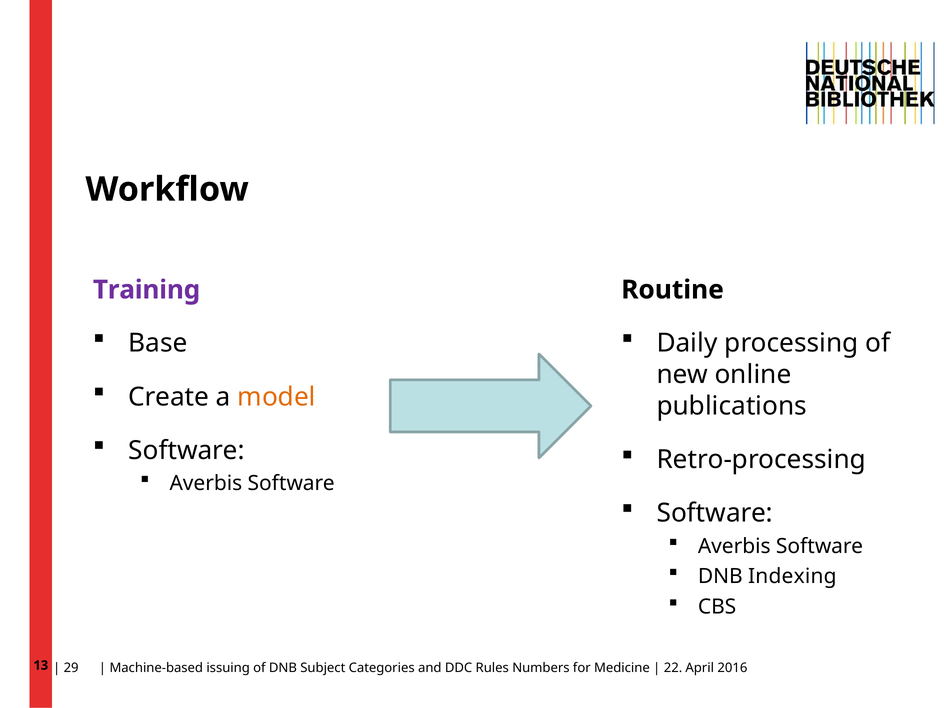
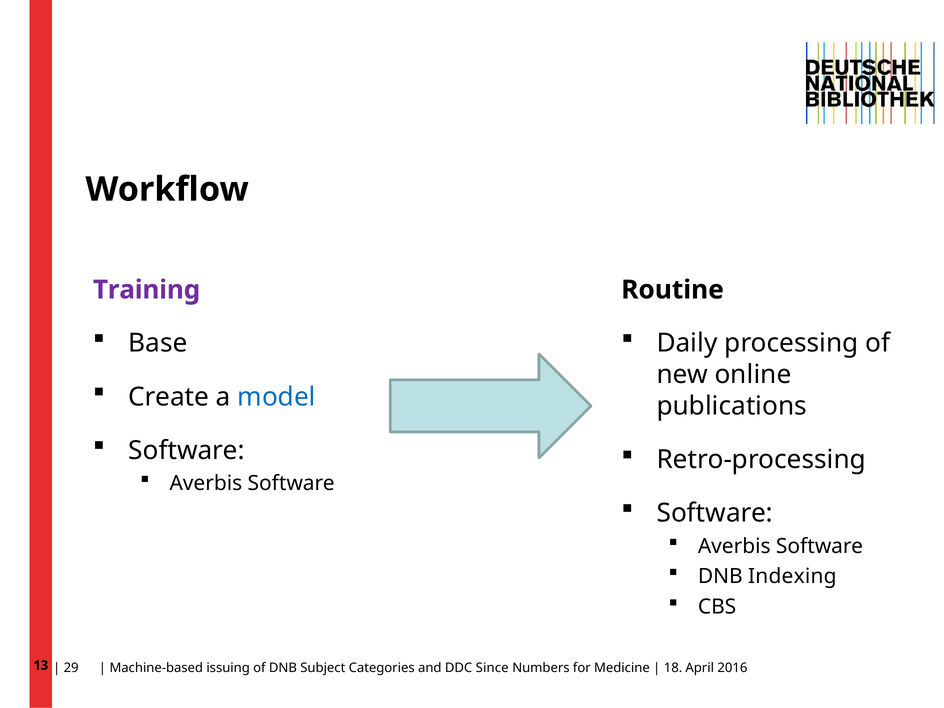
model colour: orange -> blue
Rules: Rules -> Since
22: 22 -> 18
